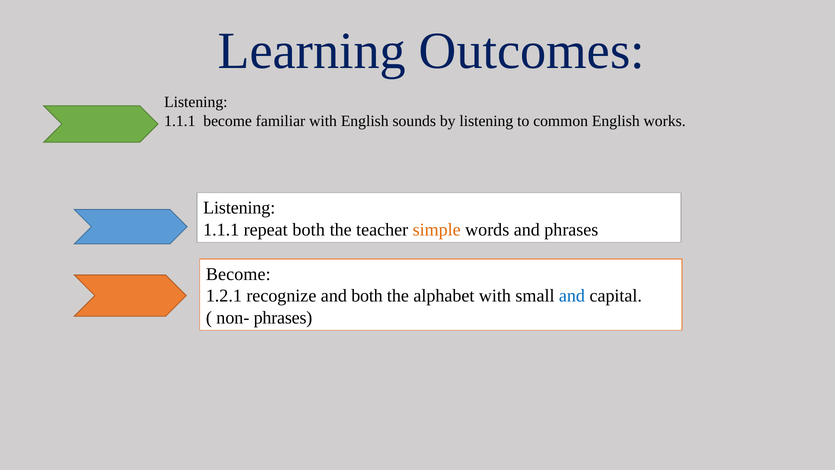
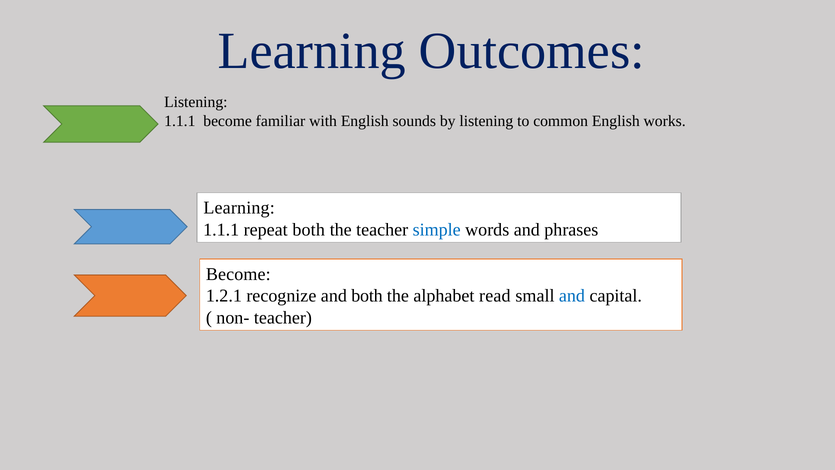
Listening at (239, 208): Listening -> Learning
simple colour: orange -> blue
alphabet with: with -> read
non- phrases: phrases -> teacher
